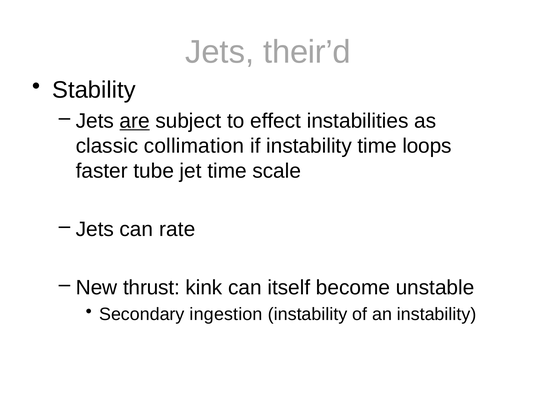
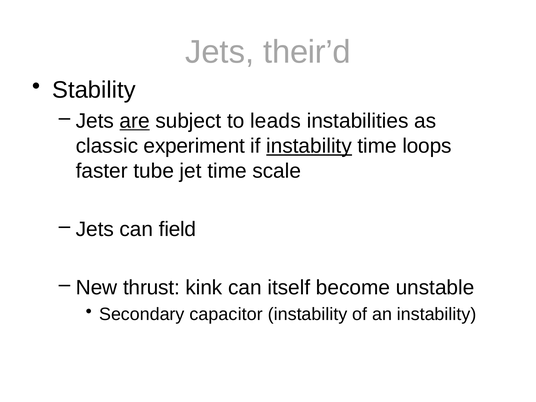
effect: effect -> leads
collimation: collimation -> experiment
instability at (309, 146) underline: none -> present
rate: rate -> field
ingestion: ingestion -> capacitor
